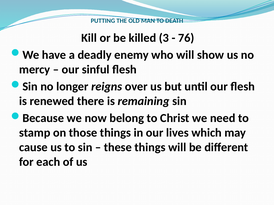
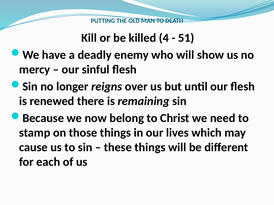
3: 3 -> 4
76: 76 -> 51
